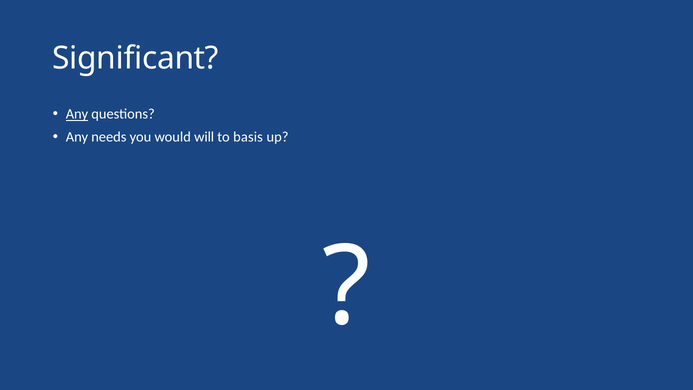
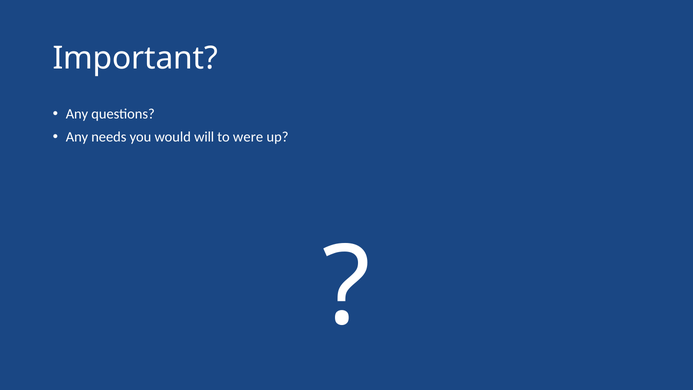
Significant: Significant -> Important
Any at (77, 114) underline: present -> none
basis: basis -> were
